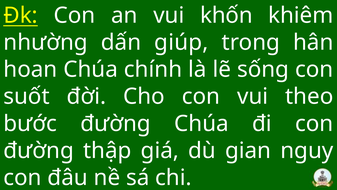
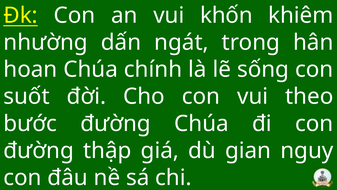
giúp: giúp -> ngát
